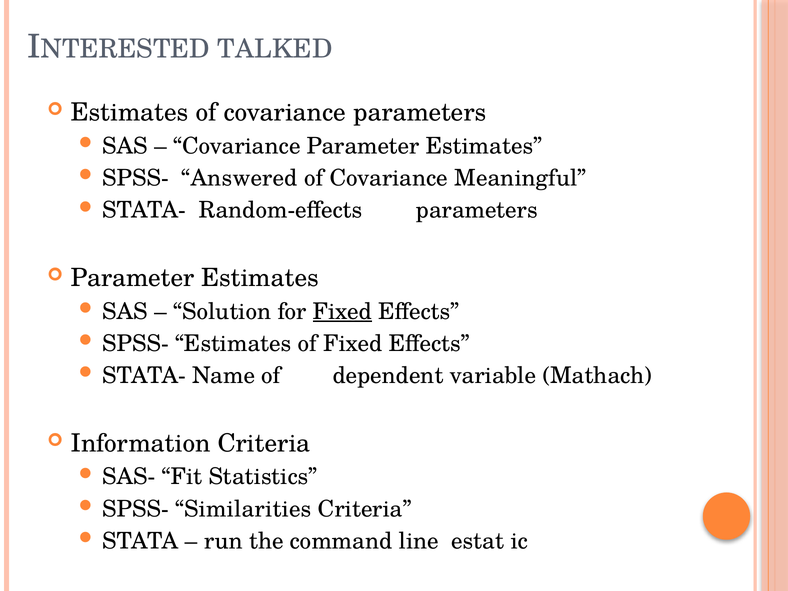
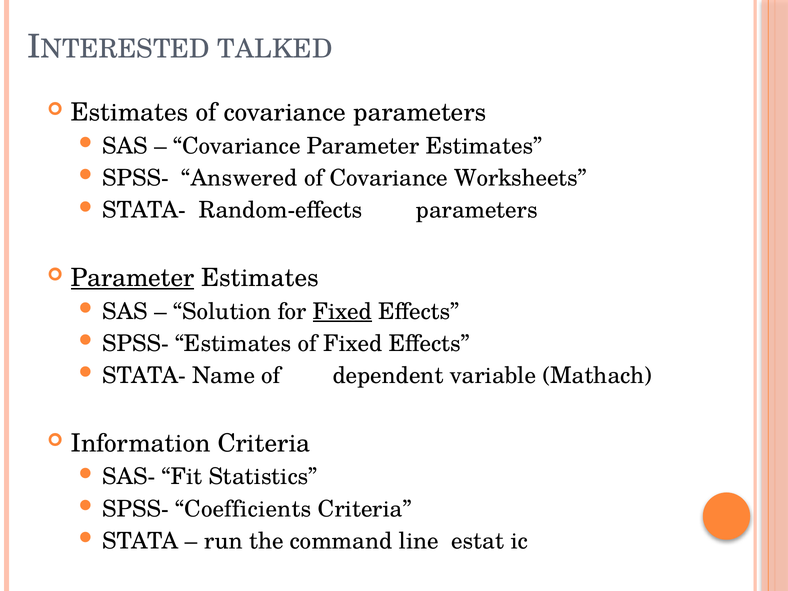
Meaningful: Meaningful -> Worksheets
Parameter at (133, 278) underline: none -> present
Similarities: Similarities -> Coefficients
